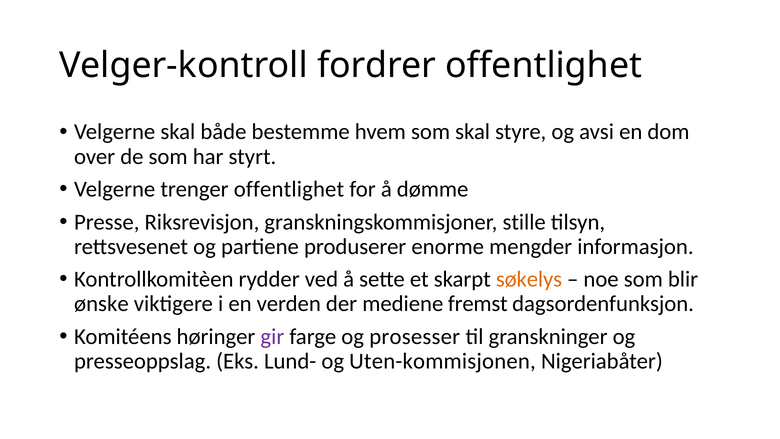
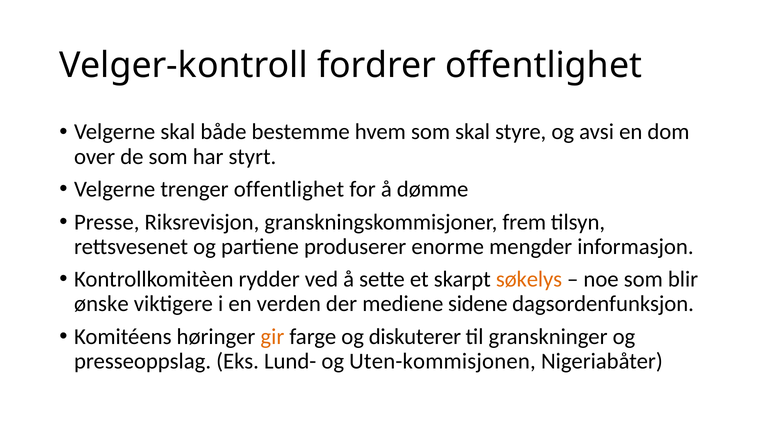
stille: stille -> frem
fremst: fremst -> sidene
gir colour: purple -> orange
prosesser: prosesser -> diskuterer
